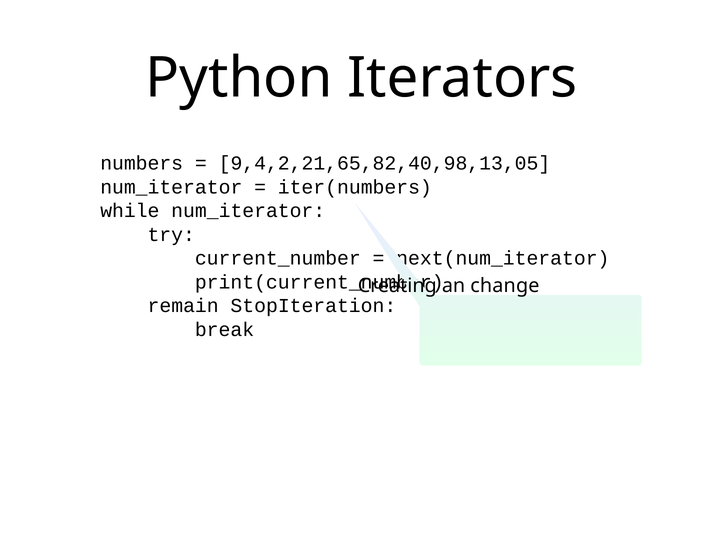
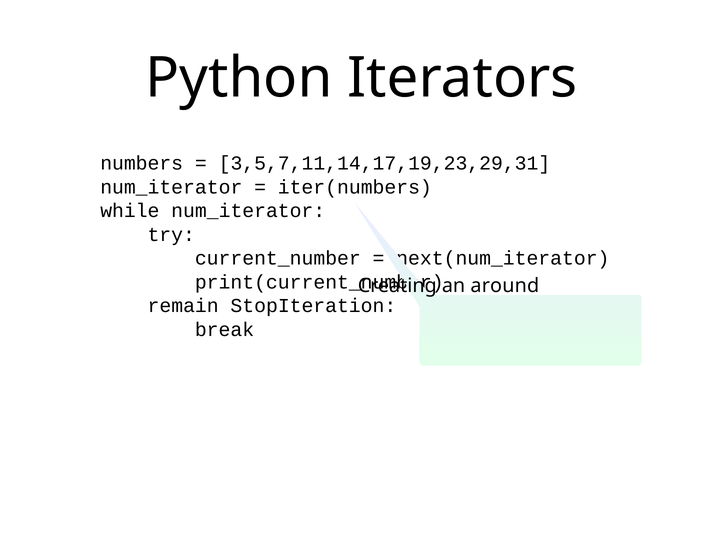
9,4,2,21,65,82,40,98,13,05: 9,4,2,21,65,82,40,98,13,05 -> 3,5,7,11,14,17,19,23,29,31
change: change -> around
